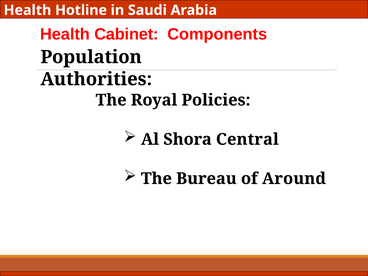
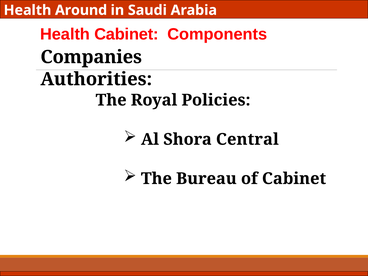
Hotline: Hotline -> Around
Population: Population -> Companies
of Around: Around -> Cabinet
